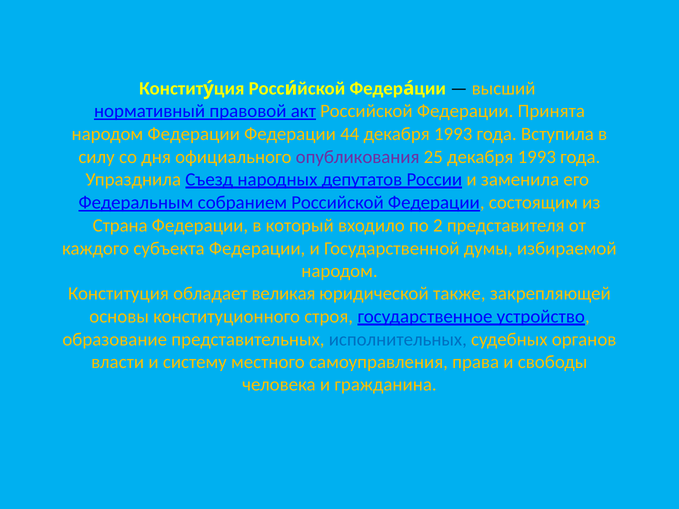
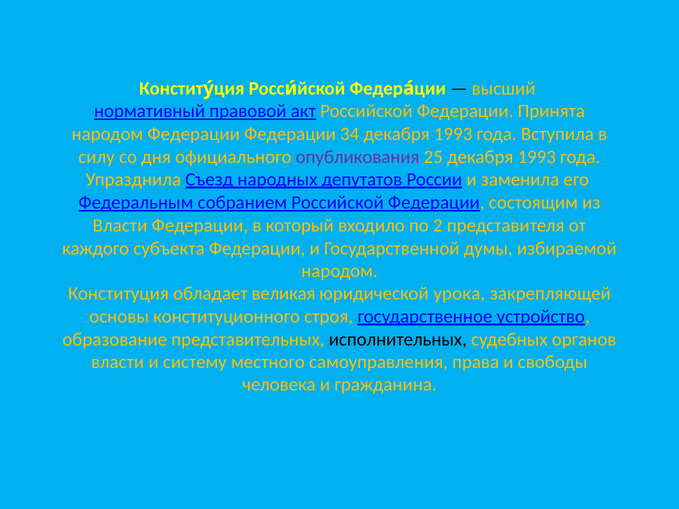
44: 44 -> 34
Страна at (120, 226): Страна -> Власти
также: также -> урока
исполнительных colour: blue -> black
